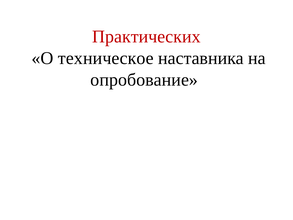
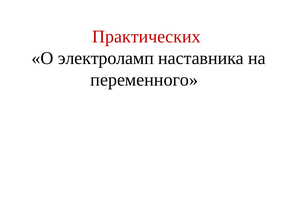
техническое: техническое -> электроламп
опробование: опробование -> переменного
